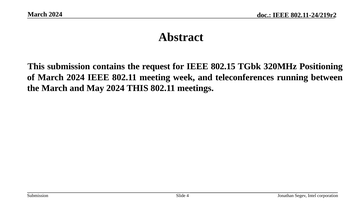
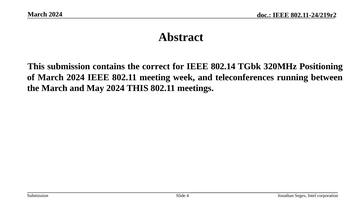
request: request -> correct
802.15: 802.15 -> 802.14
